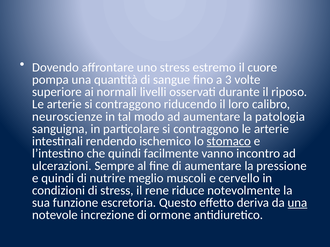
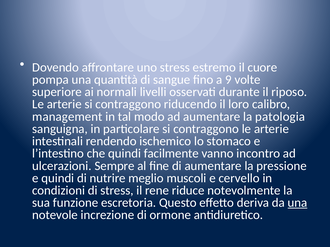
3: 3 -> 9
neuroscienze: neuroscienze -> management
stomaco underline: present -> none
